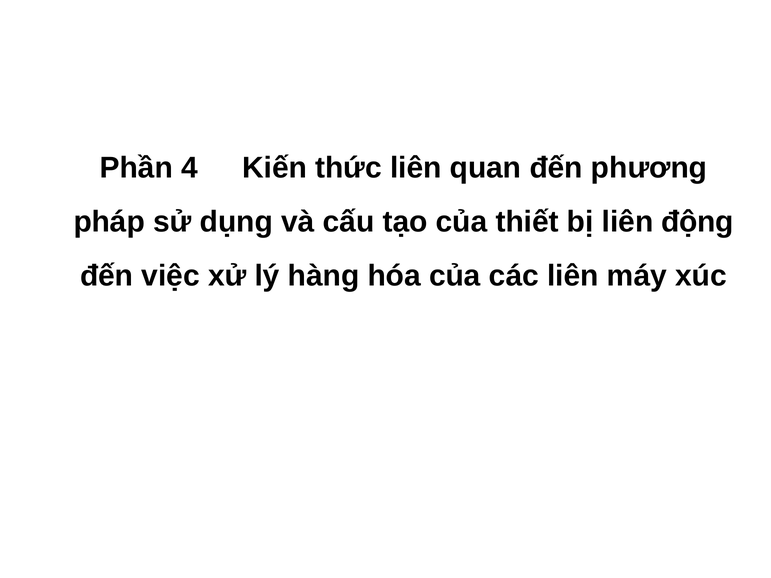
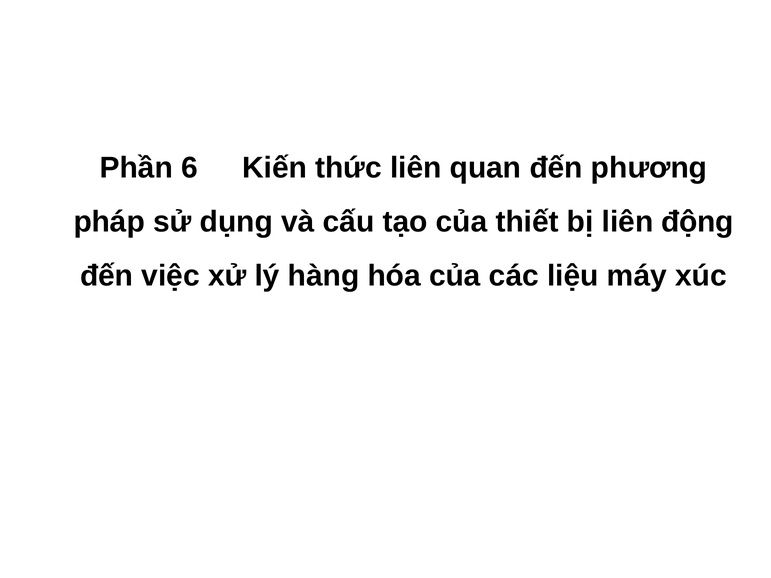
4: 4 -> 6
các liên: liên -> liệu
